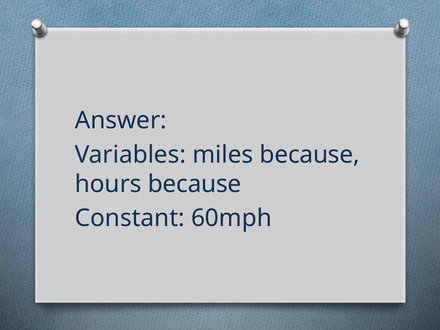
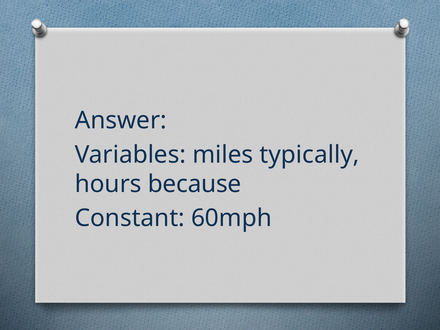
miles because: because -> typically
